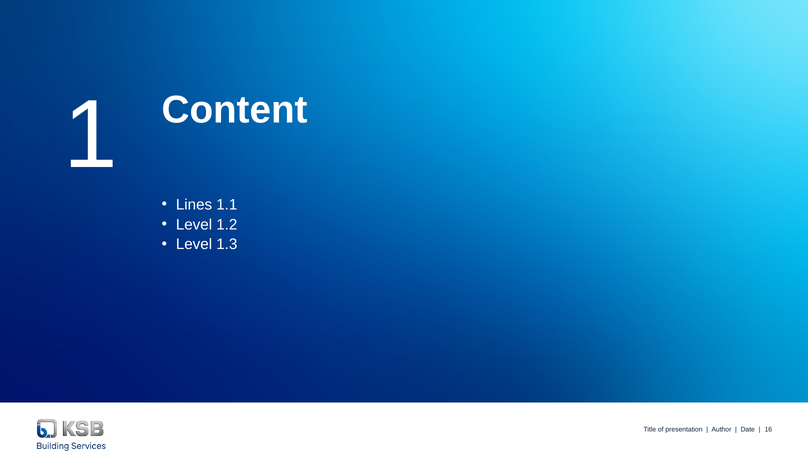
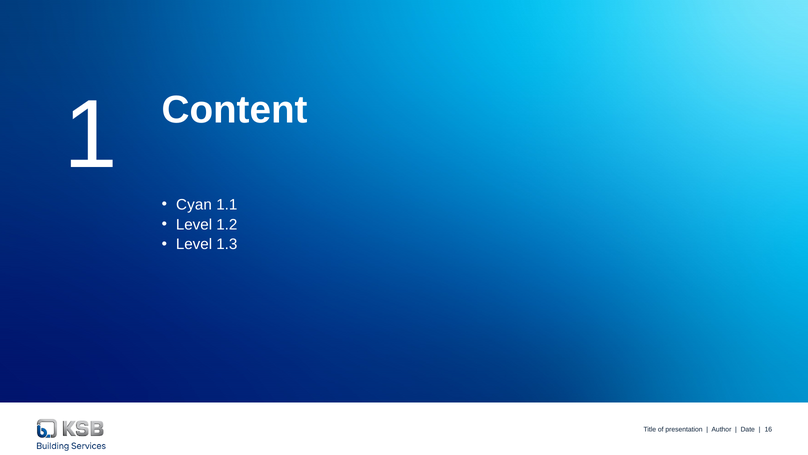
Lines: Lines -> Cyan
